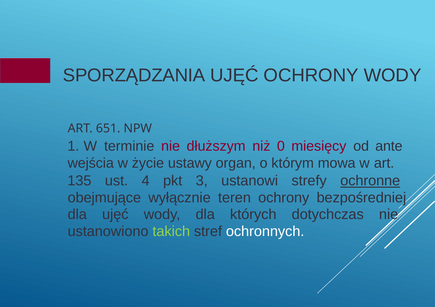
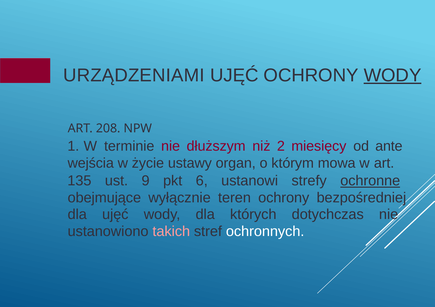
SPORZĄDZANIA: SPORZĄDZANIA -> URZĄDZENIAMI
WODY at (393, 76) underline: none -> present
651: 651 -> 208
0: 0 -> 2
4: 4 -> 9
3: 3 -> 6
takich colour: light green -> pink
